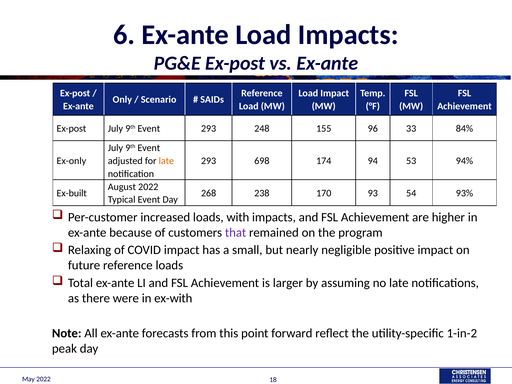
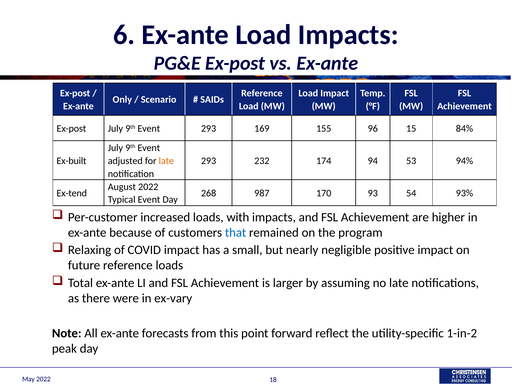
248: 248 -> 169
33: 33 -> 15
Ex-only: Ex-only -> Ex-built
698: 698 -> 232
Ex-built: Ex-built -> Ex-tend
238: 238 -> 987
that colour: purple -> blue
ex-with: ex-with -> ex-vary
